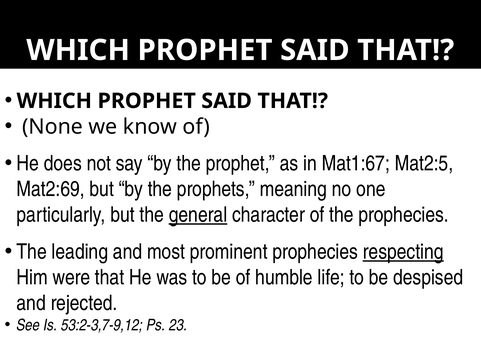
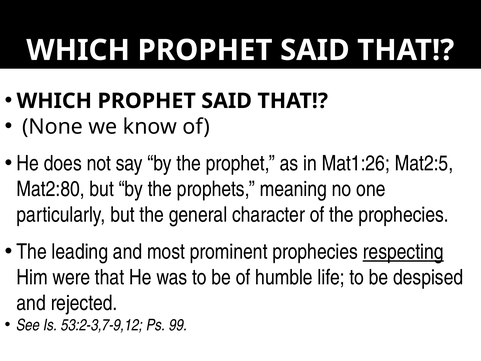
Mat1:67: Mat1:67 -> Mat1:26
Mat2:69: Mat2:69 -> Mat2:80
general underline: present -> none
23: 23 -> 99
